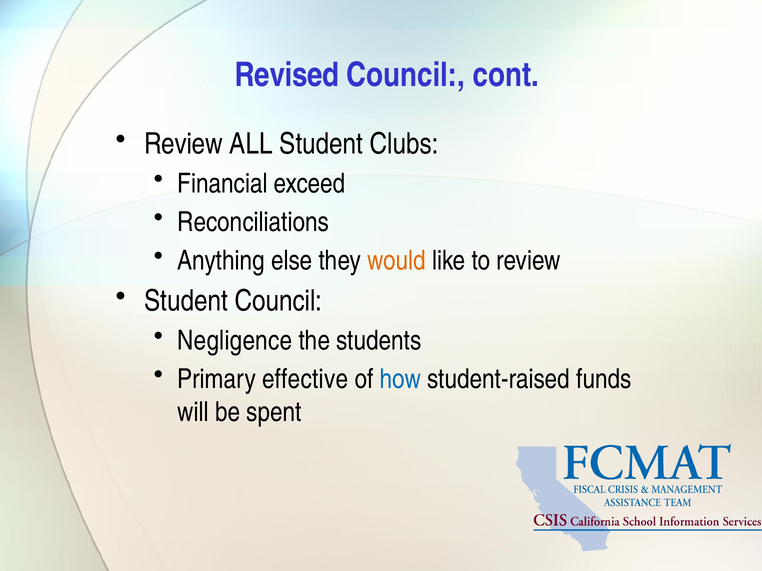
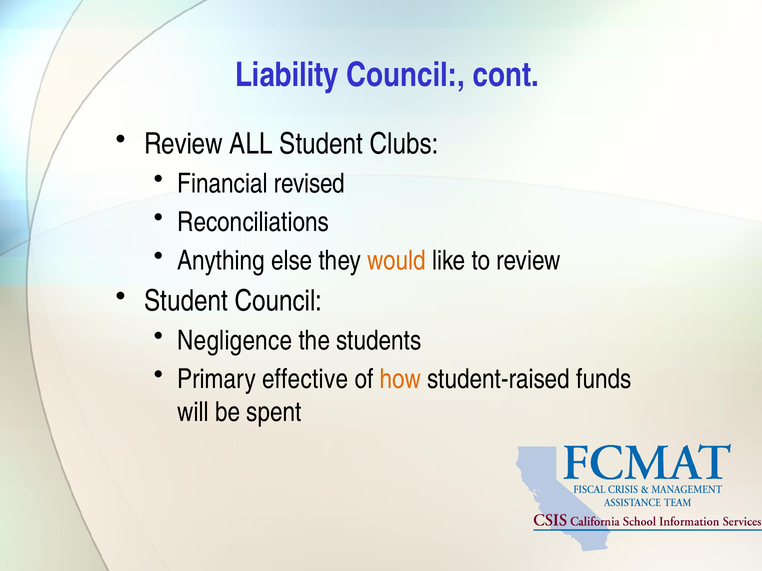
Revised: Revised -> Liability
exceed: exceed -> revised
how colour: blue -> orange
